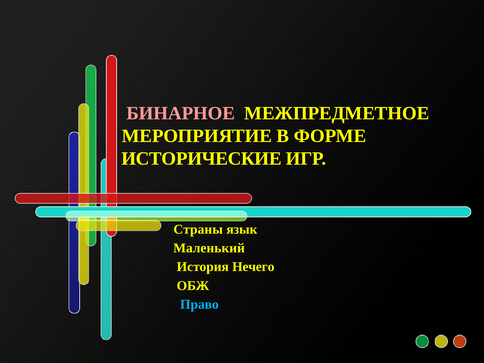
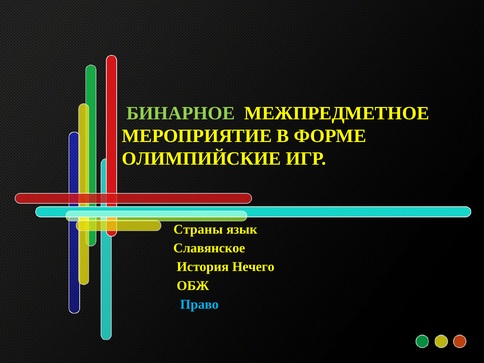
БИНАРНОЕ colour: pink -> light green
ИСТОРИЧЕСКИЕ: ИСТОРИЧЕСКИЕ -> ОЛИМПИЙСКИЕ
Маленький: Маленький -> Славянское
